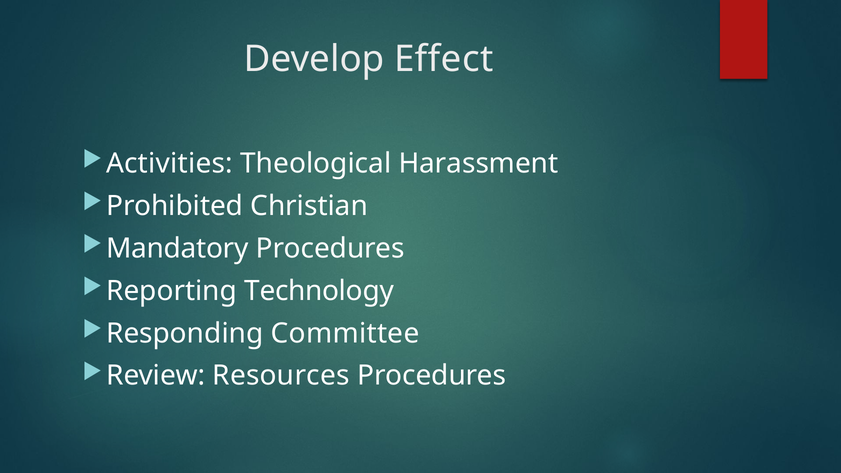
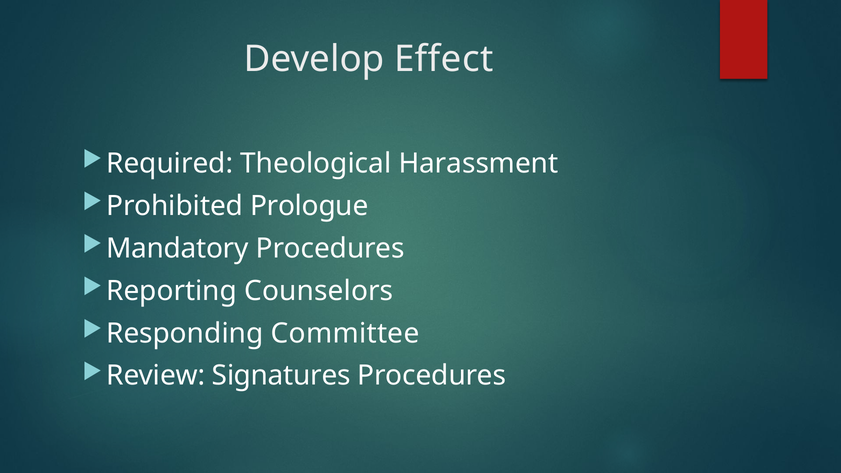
Activities: Activities -> Required
Christian: Christian -> Prologue
Technology: Technology -> Counselors
Resources: Resources -> Signatures
